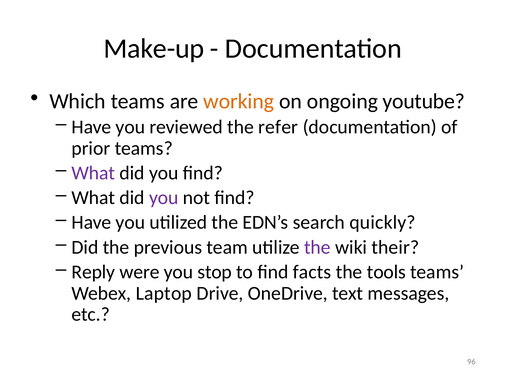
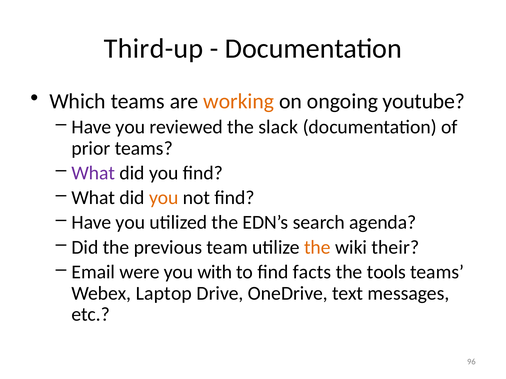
Make-up: Make-up -> Third-up
refer: refer -> slack
you at (164, 198) colour: purple -> orange
quickly: quickly -> agenda
the at (317, 248) colour: purple -> orange
Reply: Reply -> Email
stop: stop -> with
